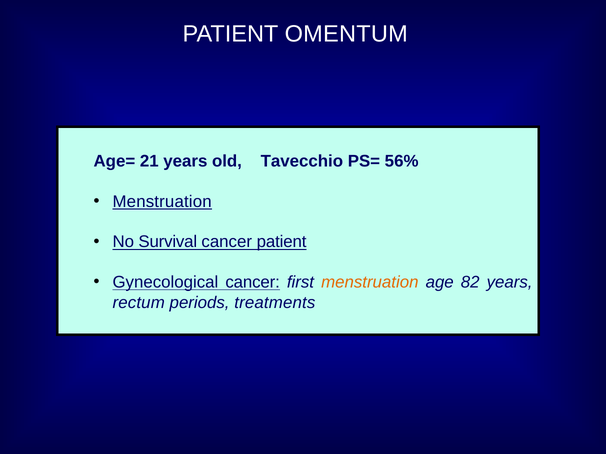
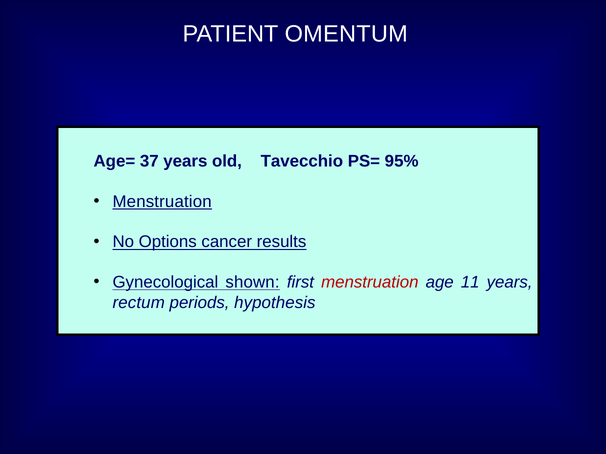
21: 21 -> 37
56%: 56% -> 95%
Survival: Survival -> Options
cancer patient: patient -> results
Gynecological cancer: cancer -> shown
menstruation at (370, 283) colour: orange -> red
82: 82 -> 11
treatments: treatments -> hypothesis
